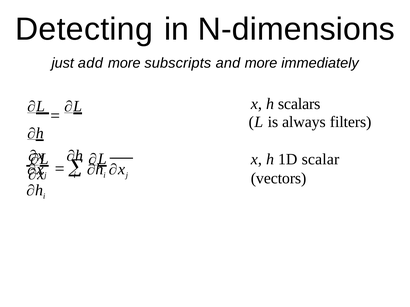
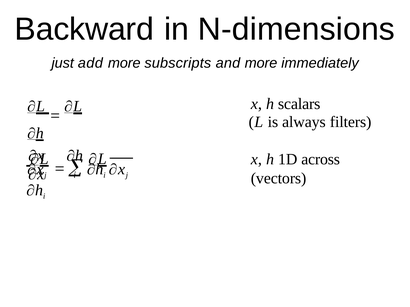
Detecting: Detecting -> Backward
scalar: scalar -> across
